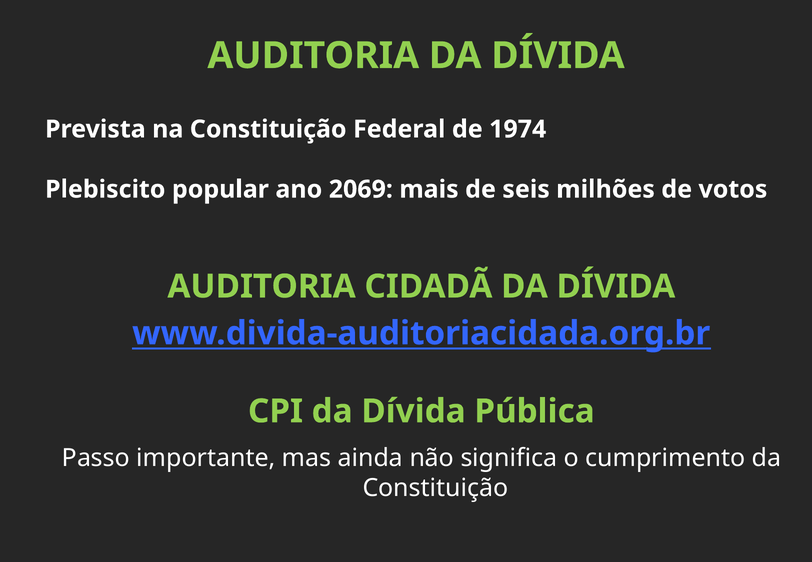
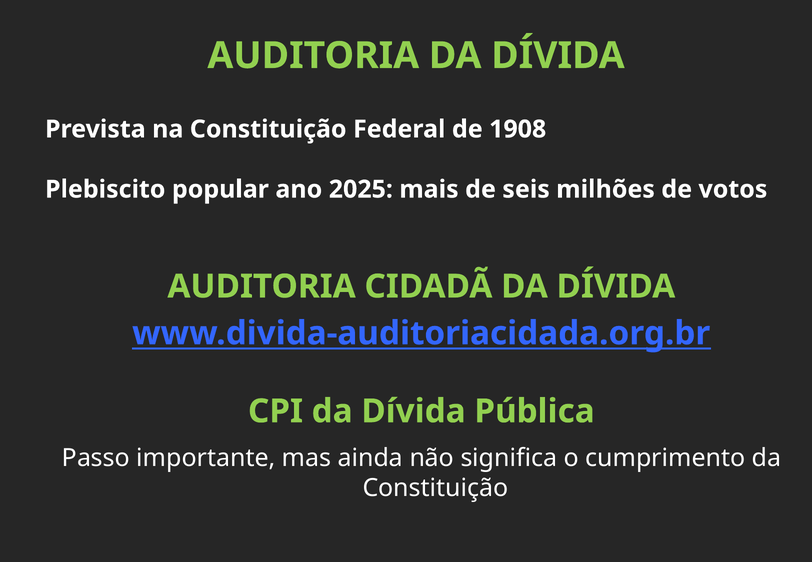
1974: 1974 -> 1908
2069: 2069 -> 2025
